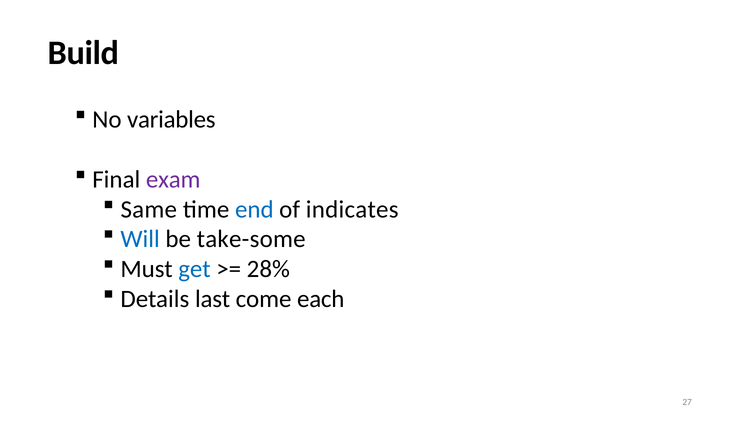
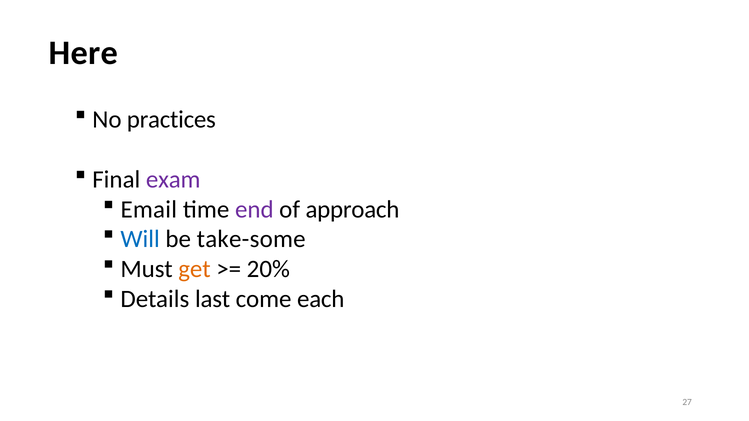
Build: Build -> Here
variables: variables -> practices
Same: Same -> Email
end colour: blue -> purple
indicates: indicates -> approach
get colour: blue -> orange
28%: 28% -> 20%
